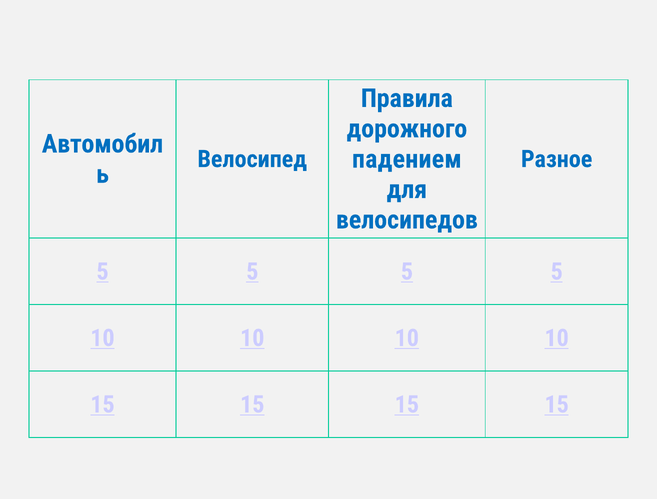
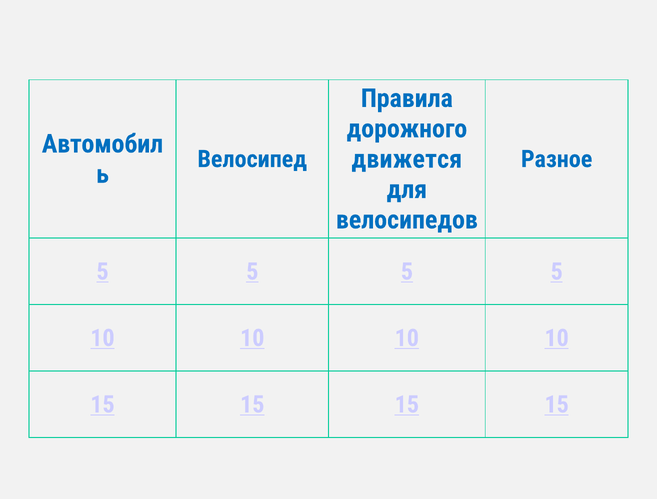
падением: падением -> движется
